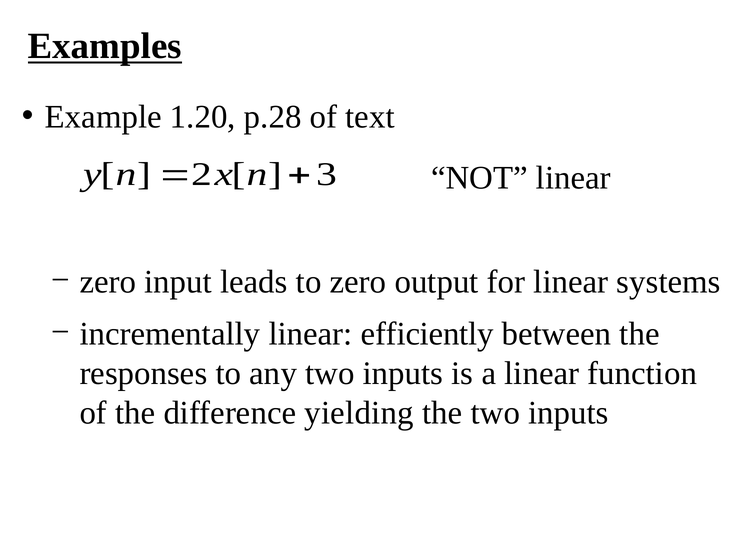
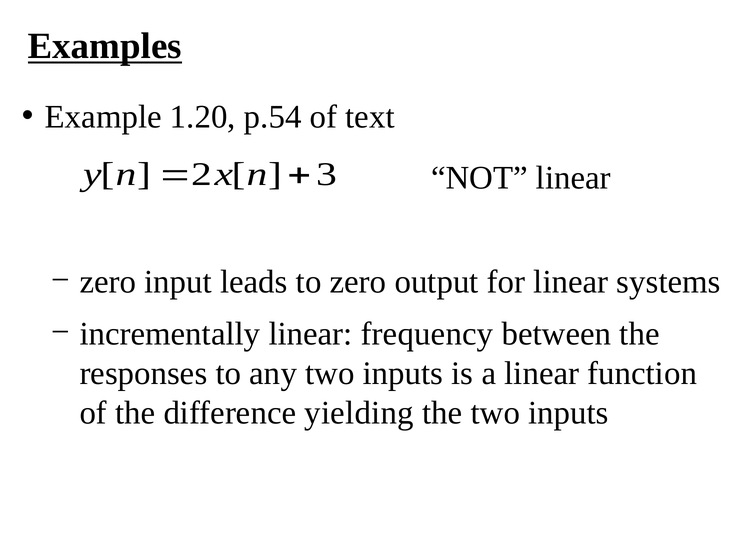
p.28: p.28 -> p.54
efficiently: efficiently -> frequency
